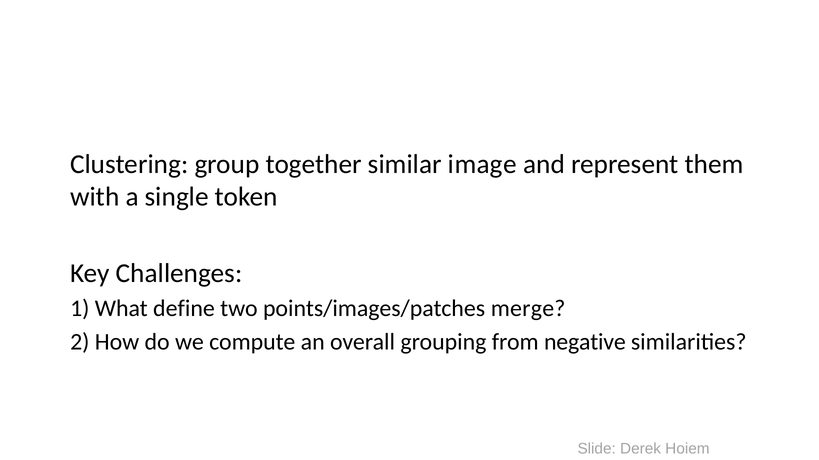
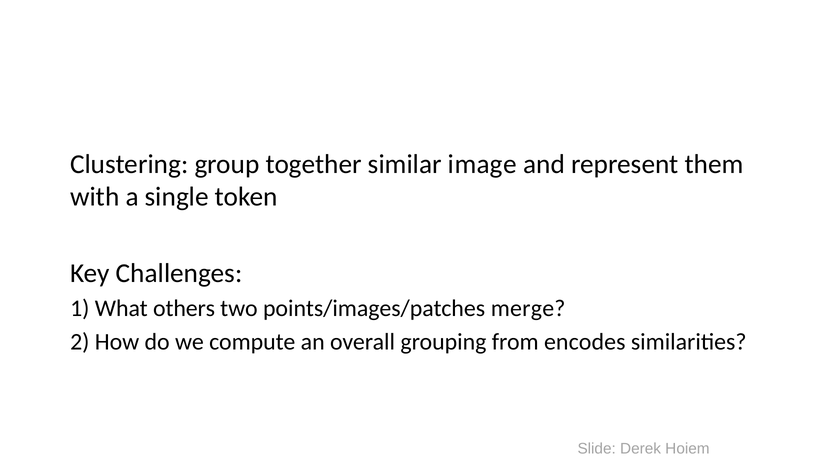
define: define -> others
negative: negative -> encodes
